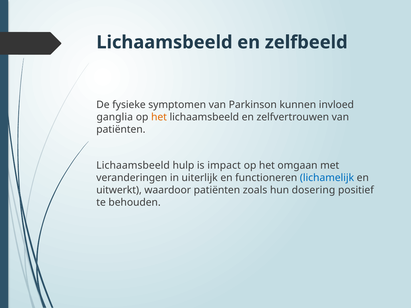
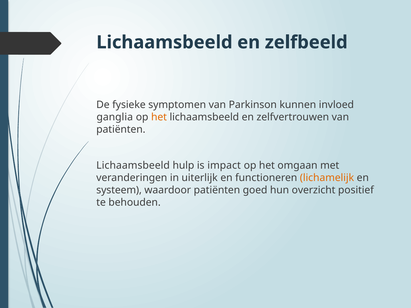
lichamelijk colour: blue -> orange
uitwerkt: uitwerkt -> systeem
zoals: zoals -> goed
dosering: dosering -> overzicht
